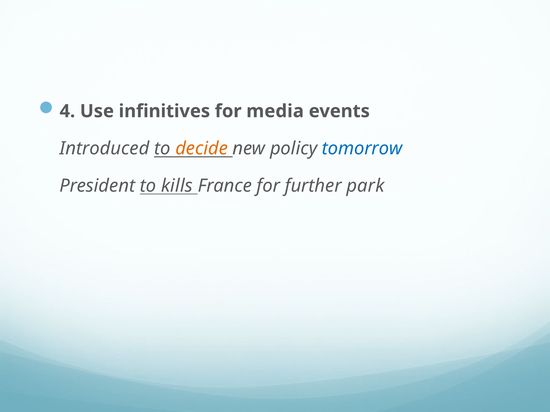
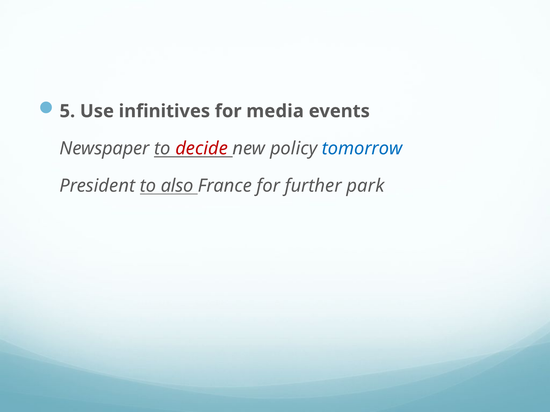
4: 4 -> 5
Introduced: Introduced -> Newspaper
decide colour: orange -> red
kills: kills -> also
